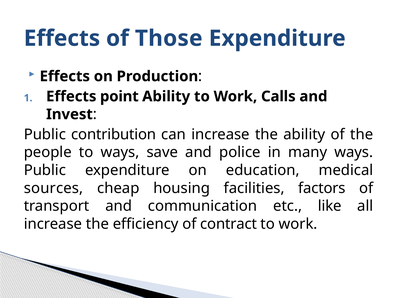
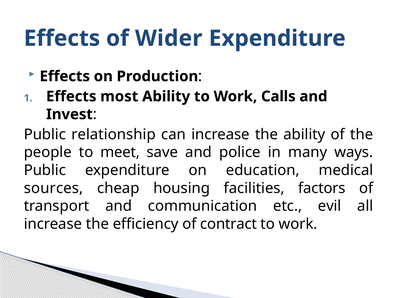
Those: Those -> Wider
point: point -> most
contribution: contribution -> relationship
to ways: ways -> meet
like: like -> evil
